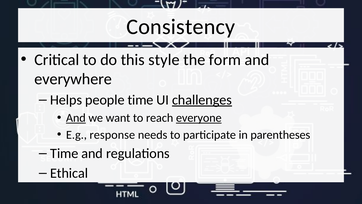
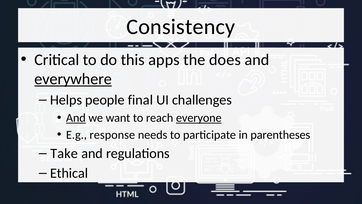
style: style -> apps
form: form -> does
everywhere underline: none -> present
people time: time -> final
challenges underline: present -> none
Time at (64, 153): Time -> Take
